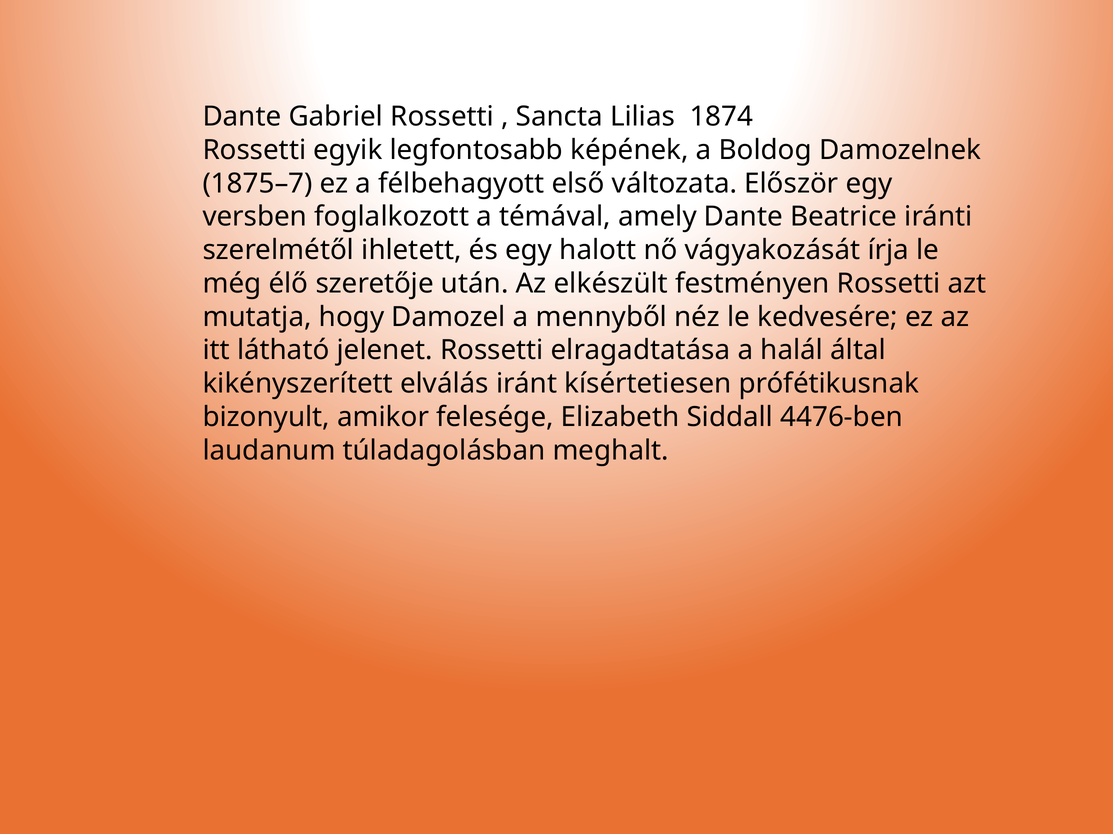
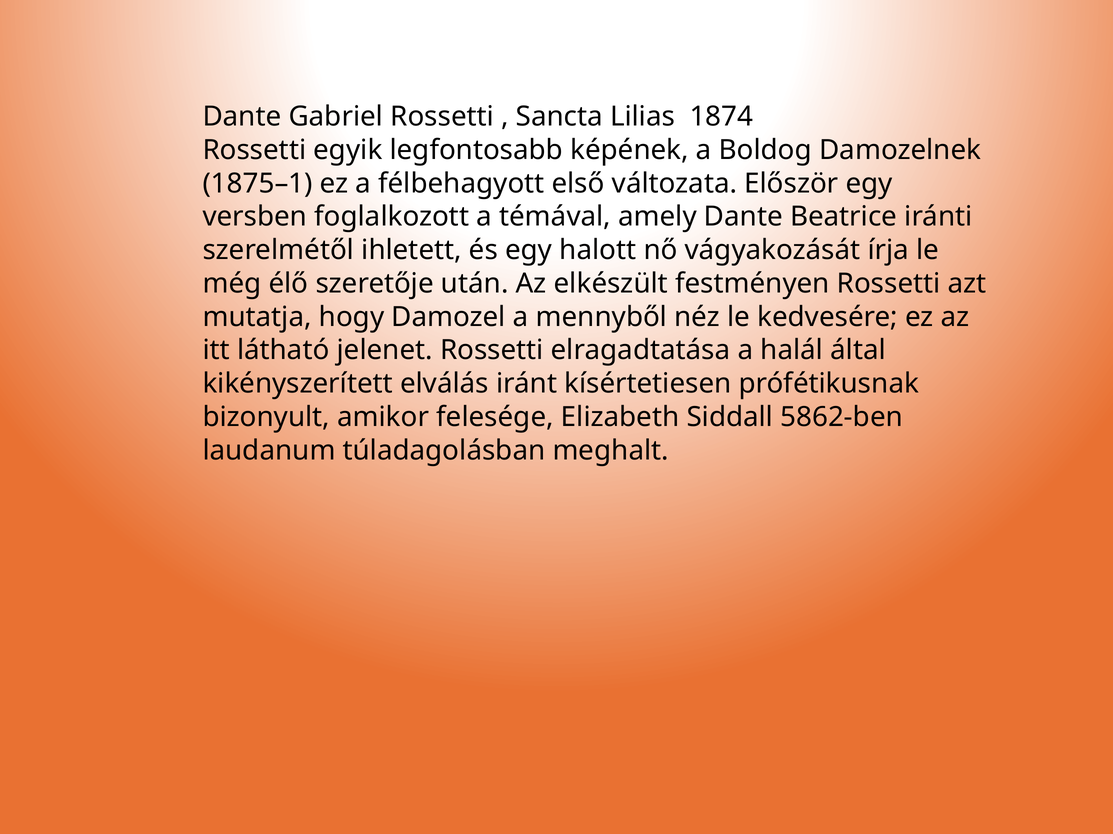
1875–7: 1875–7 -> 1875–1
4476-ben: 4476-ben -> 5862-ben
